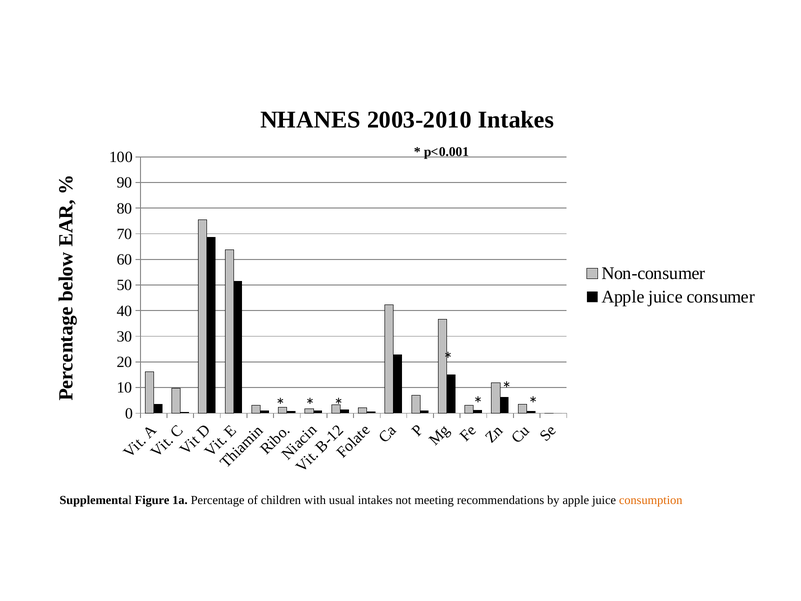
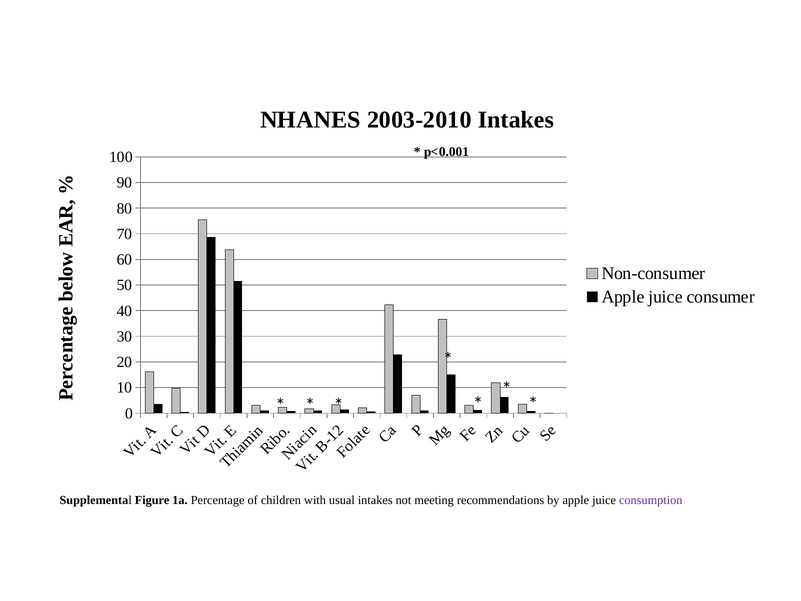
consumption colour: orange -> purple
